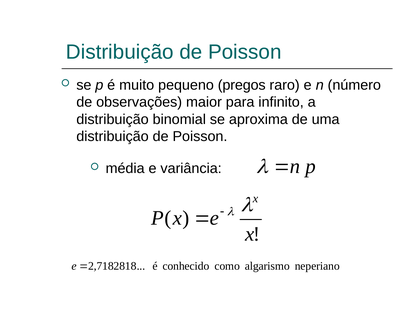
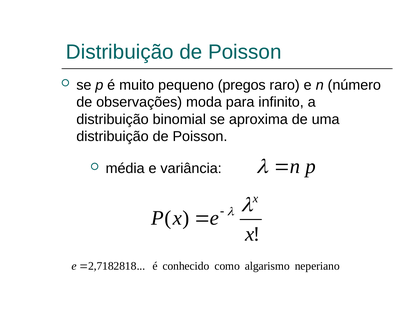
maior: maior -> moda
